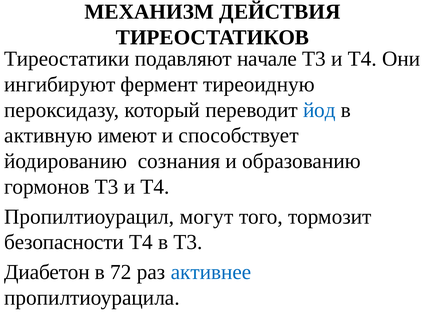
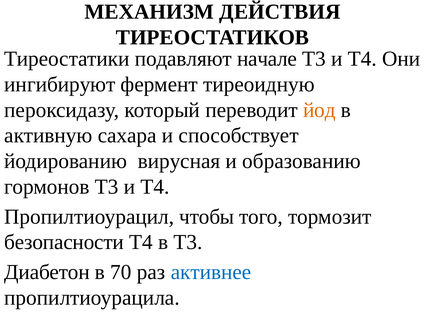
йод colour: blue -> orange
имеют: имеют -> сахара
сознания: сознания -> вирусная
могут: могут -> чтобы
72: 72 -> 70
